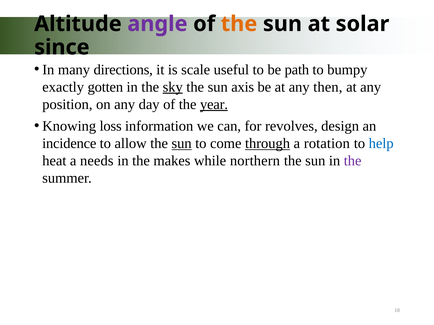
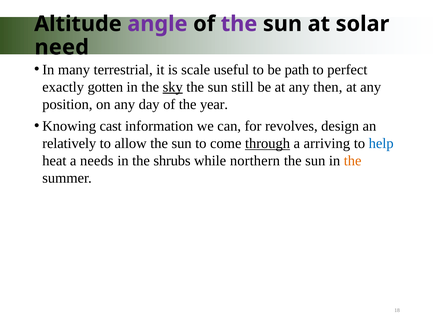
the at (239, 24) colour: orange -> purple
since: since -> need
directions: directions -> terrestrial
bumpy: bumpy -> perfect
axis: axis -> still
year underline: present -> none
loss: loss -> cast
incidence: incidence -> relatively
sun at (182, 144) underline: present -> none
rotation: rotation -> arriving
makes: makes -> shrubs
the at (353, 161) colour: purple -> orange
